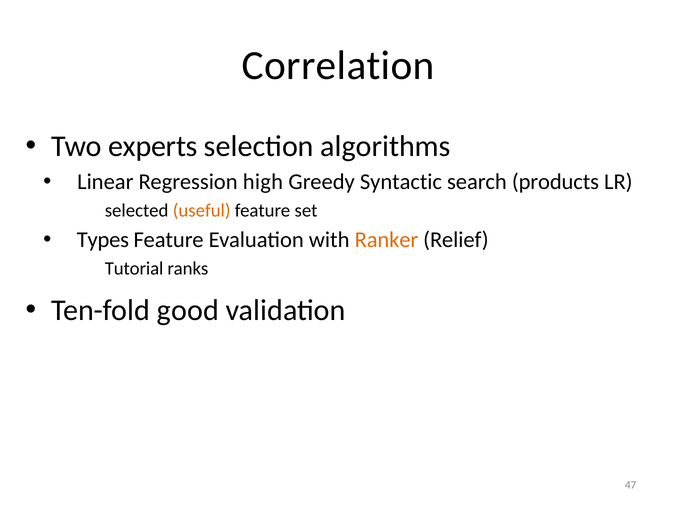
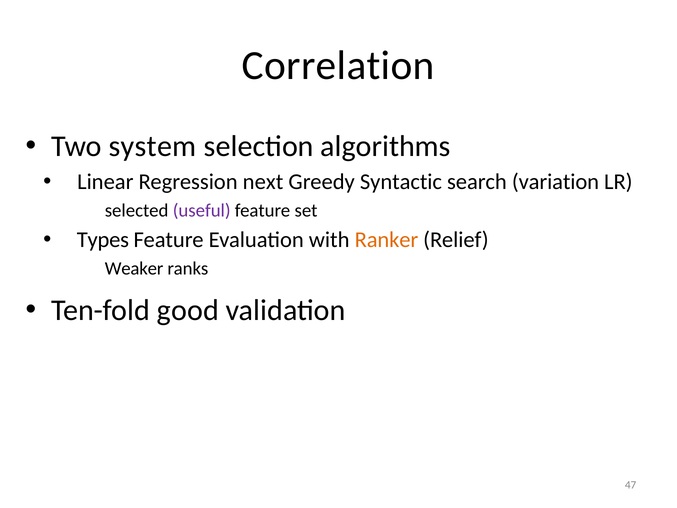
experts: experts -> system
high: high -> next
products: products -> variation
useful colour: orange -> purple
Tutorial: Tutorial -> Weaker
